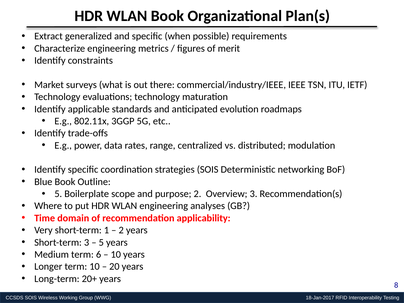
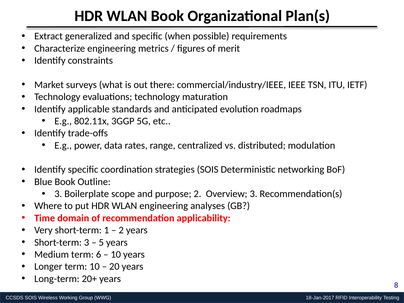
5 at (58, 194): 5 -> 3
